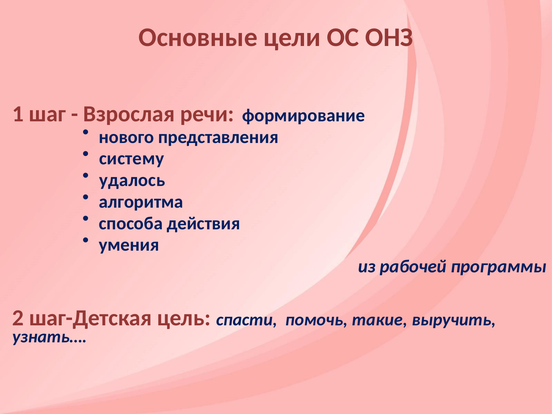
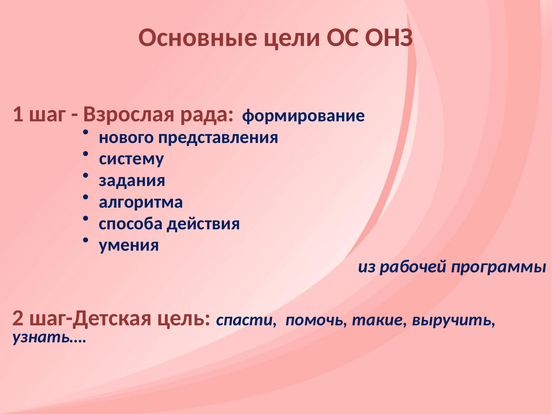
речи: речи -> рада
удалось: удалось -> задания
